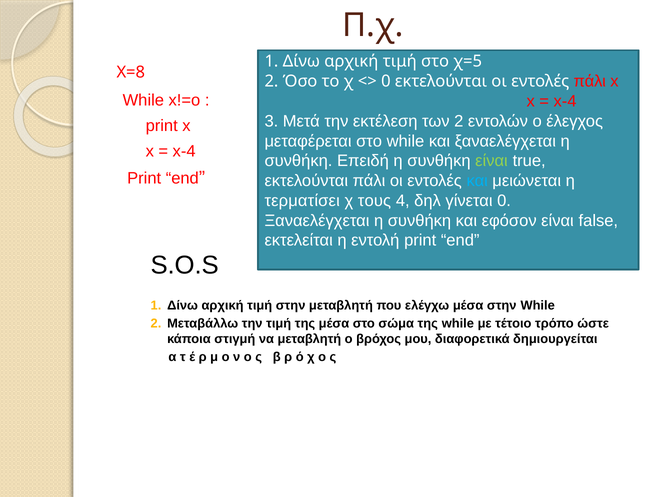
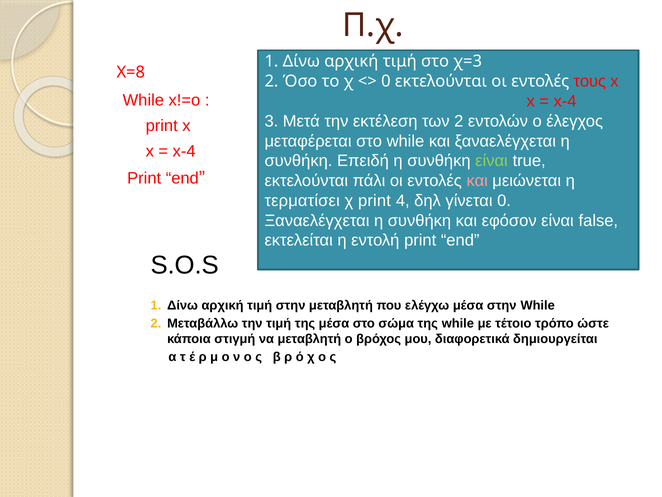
χ=5: χ=5 -> χ=3
εντολές πάλι: πάλι -> τους
και at (477, 181) colour: light blue -> pink
χ τους: τους -> print
